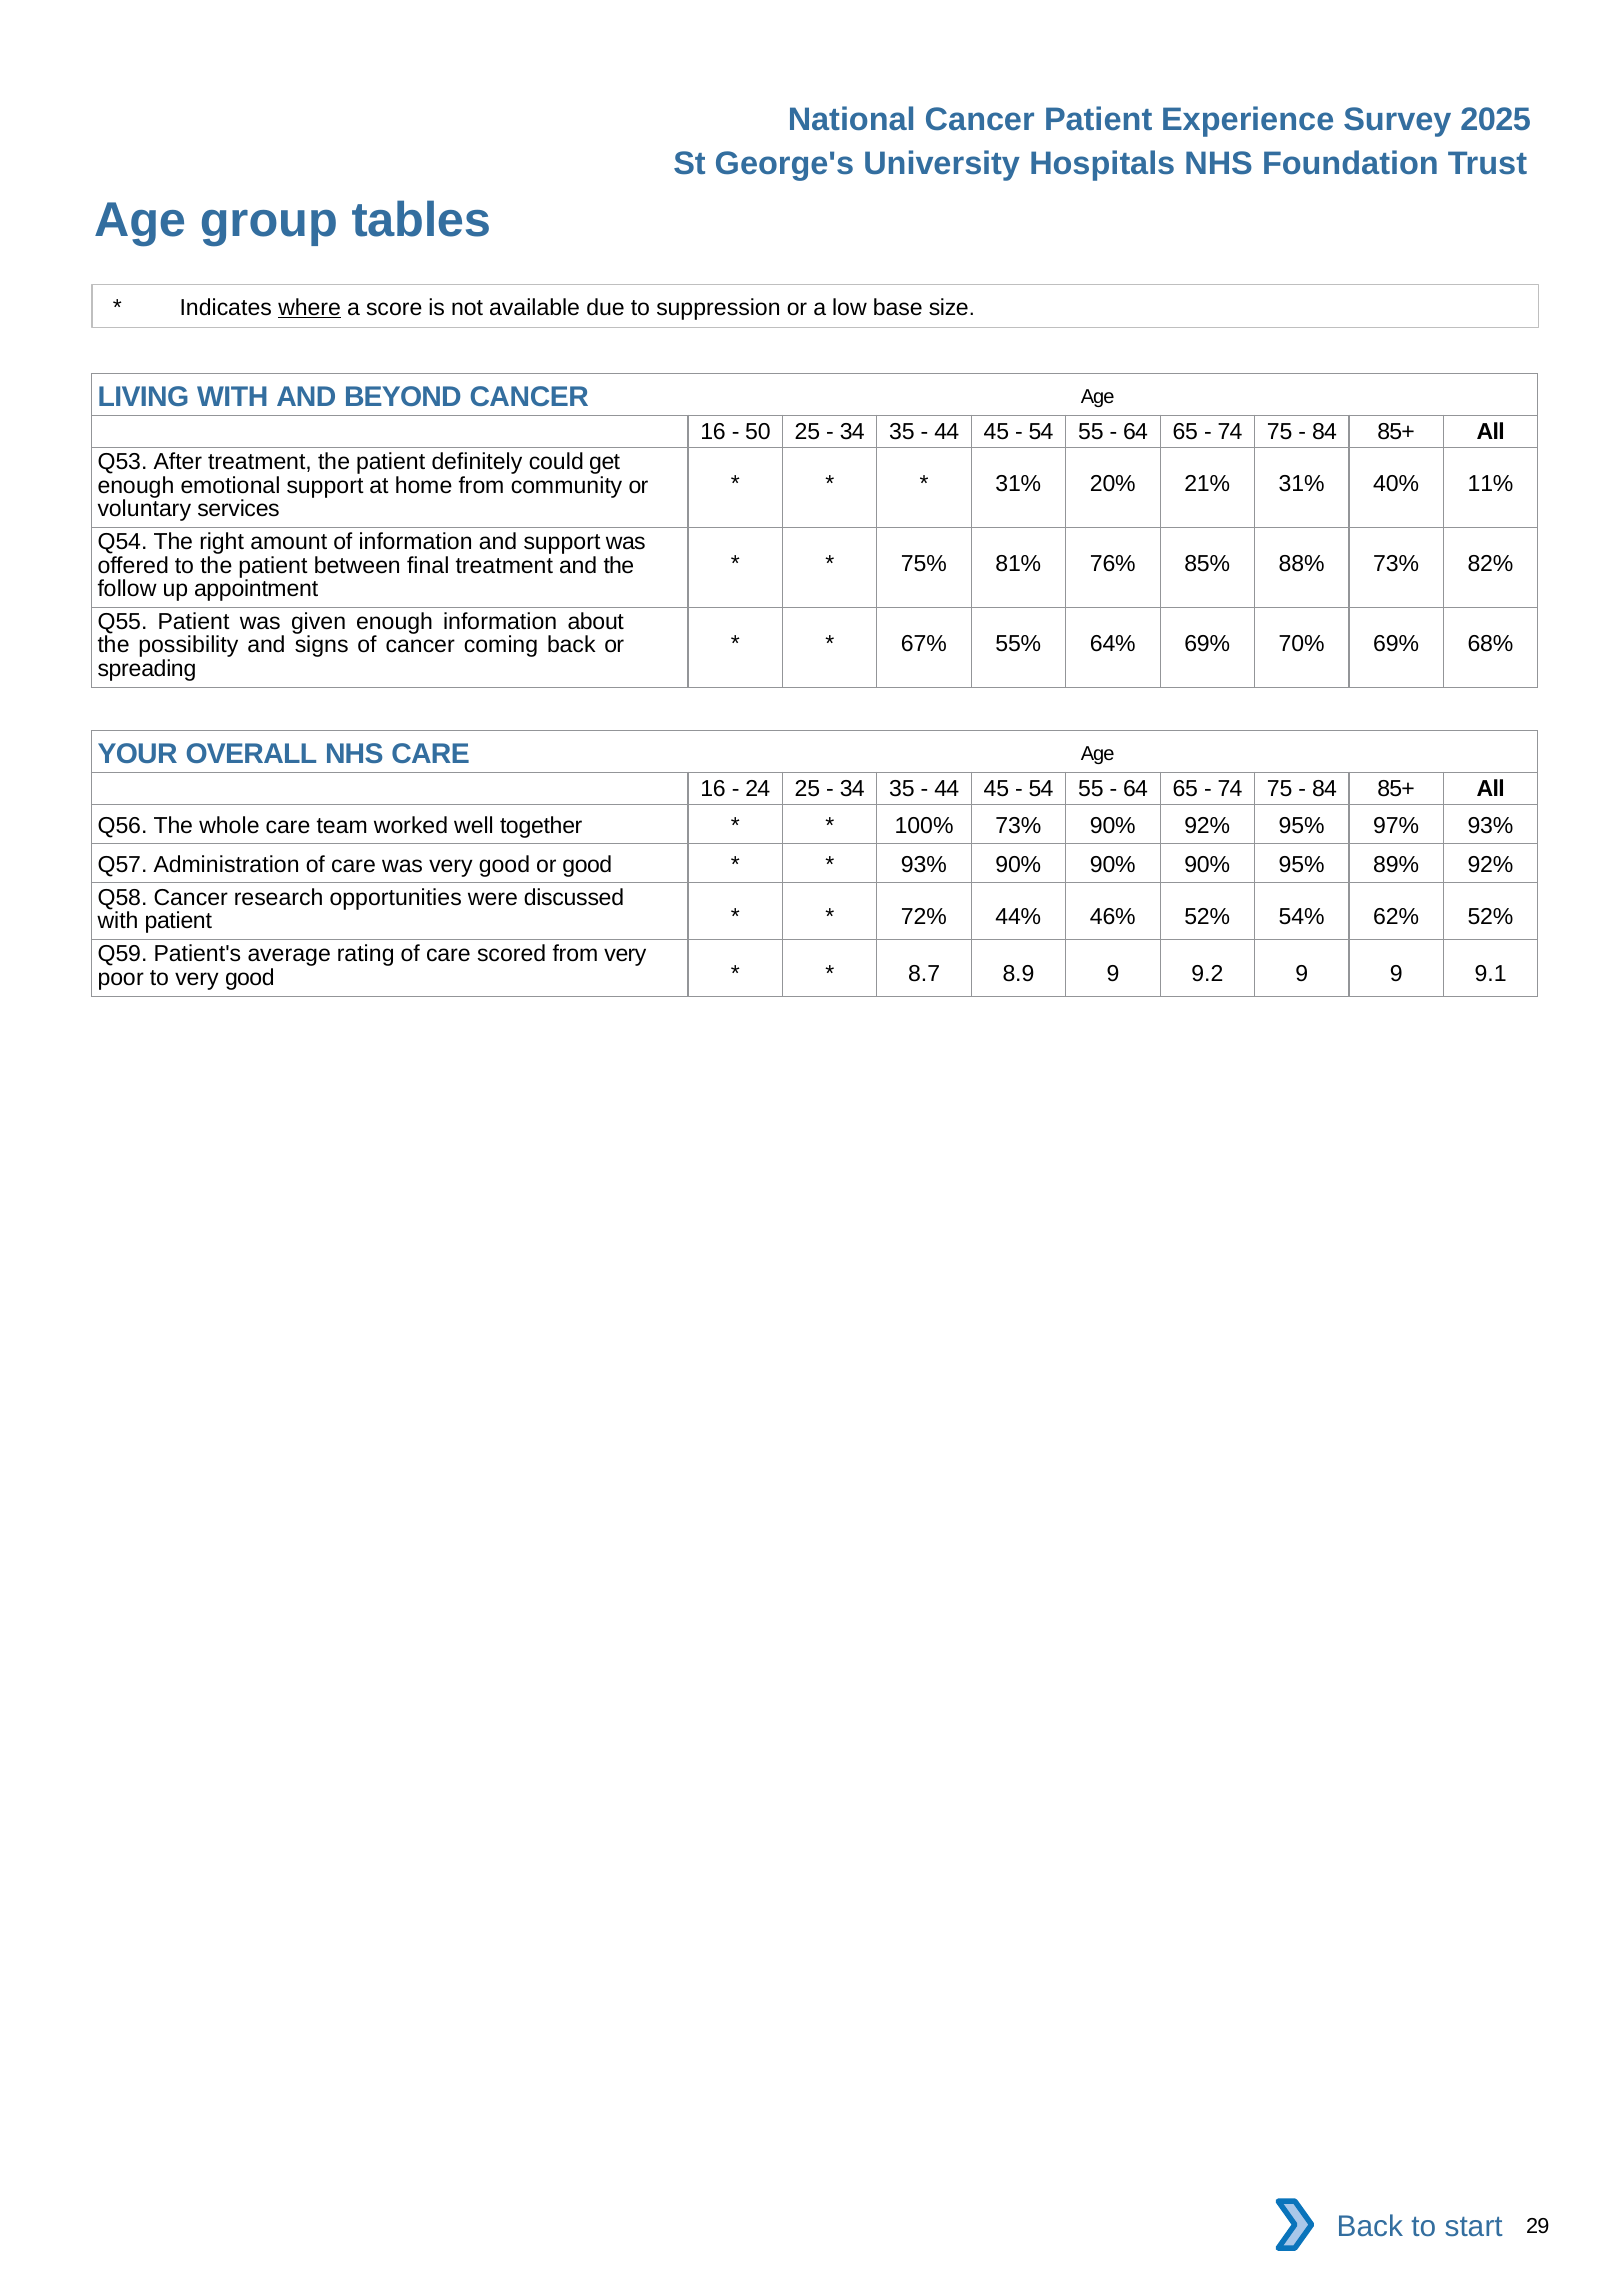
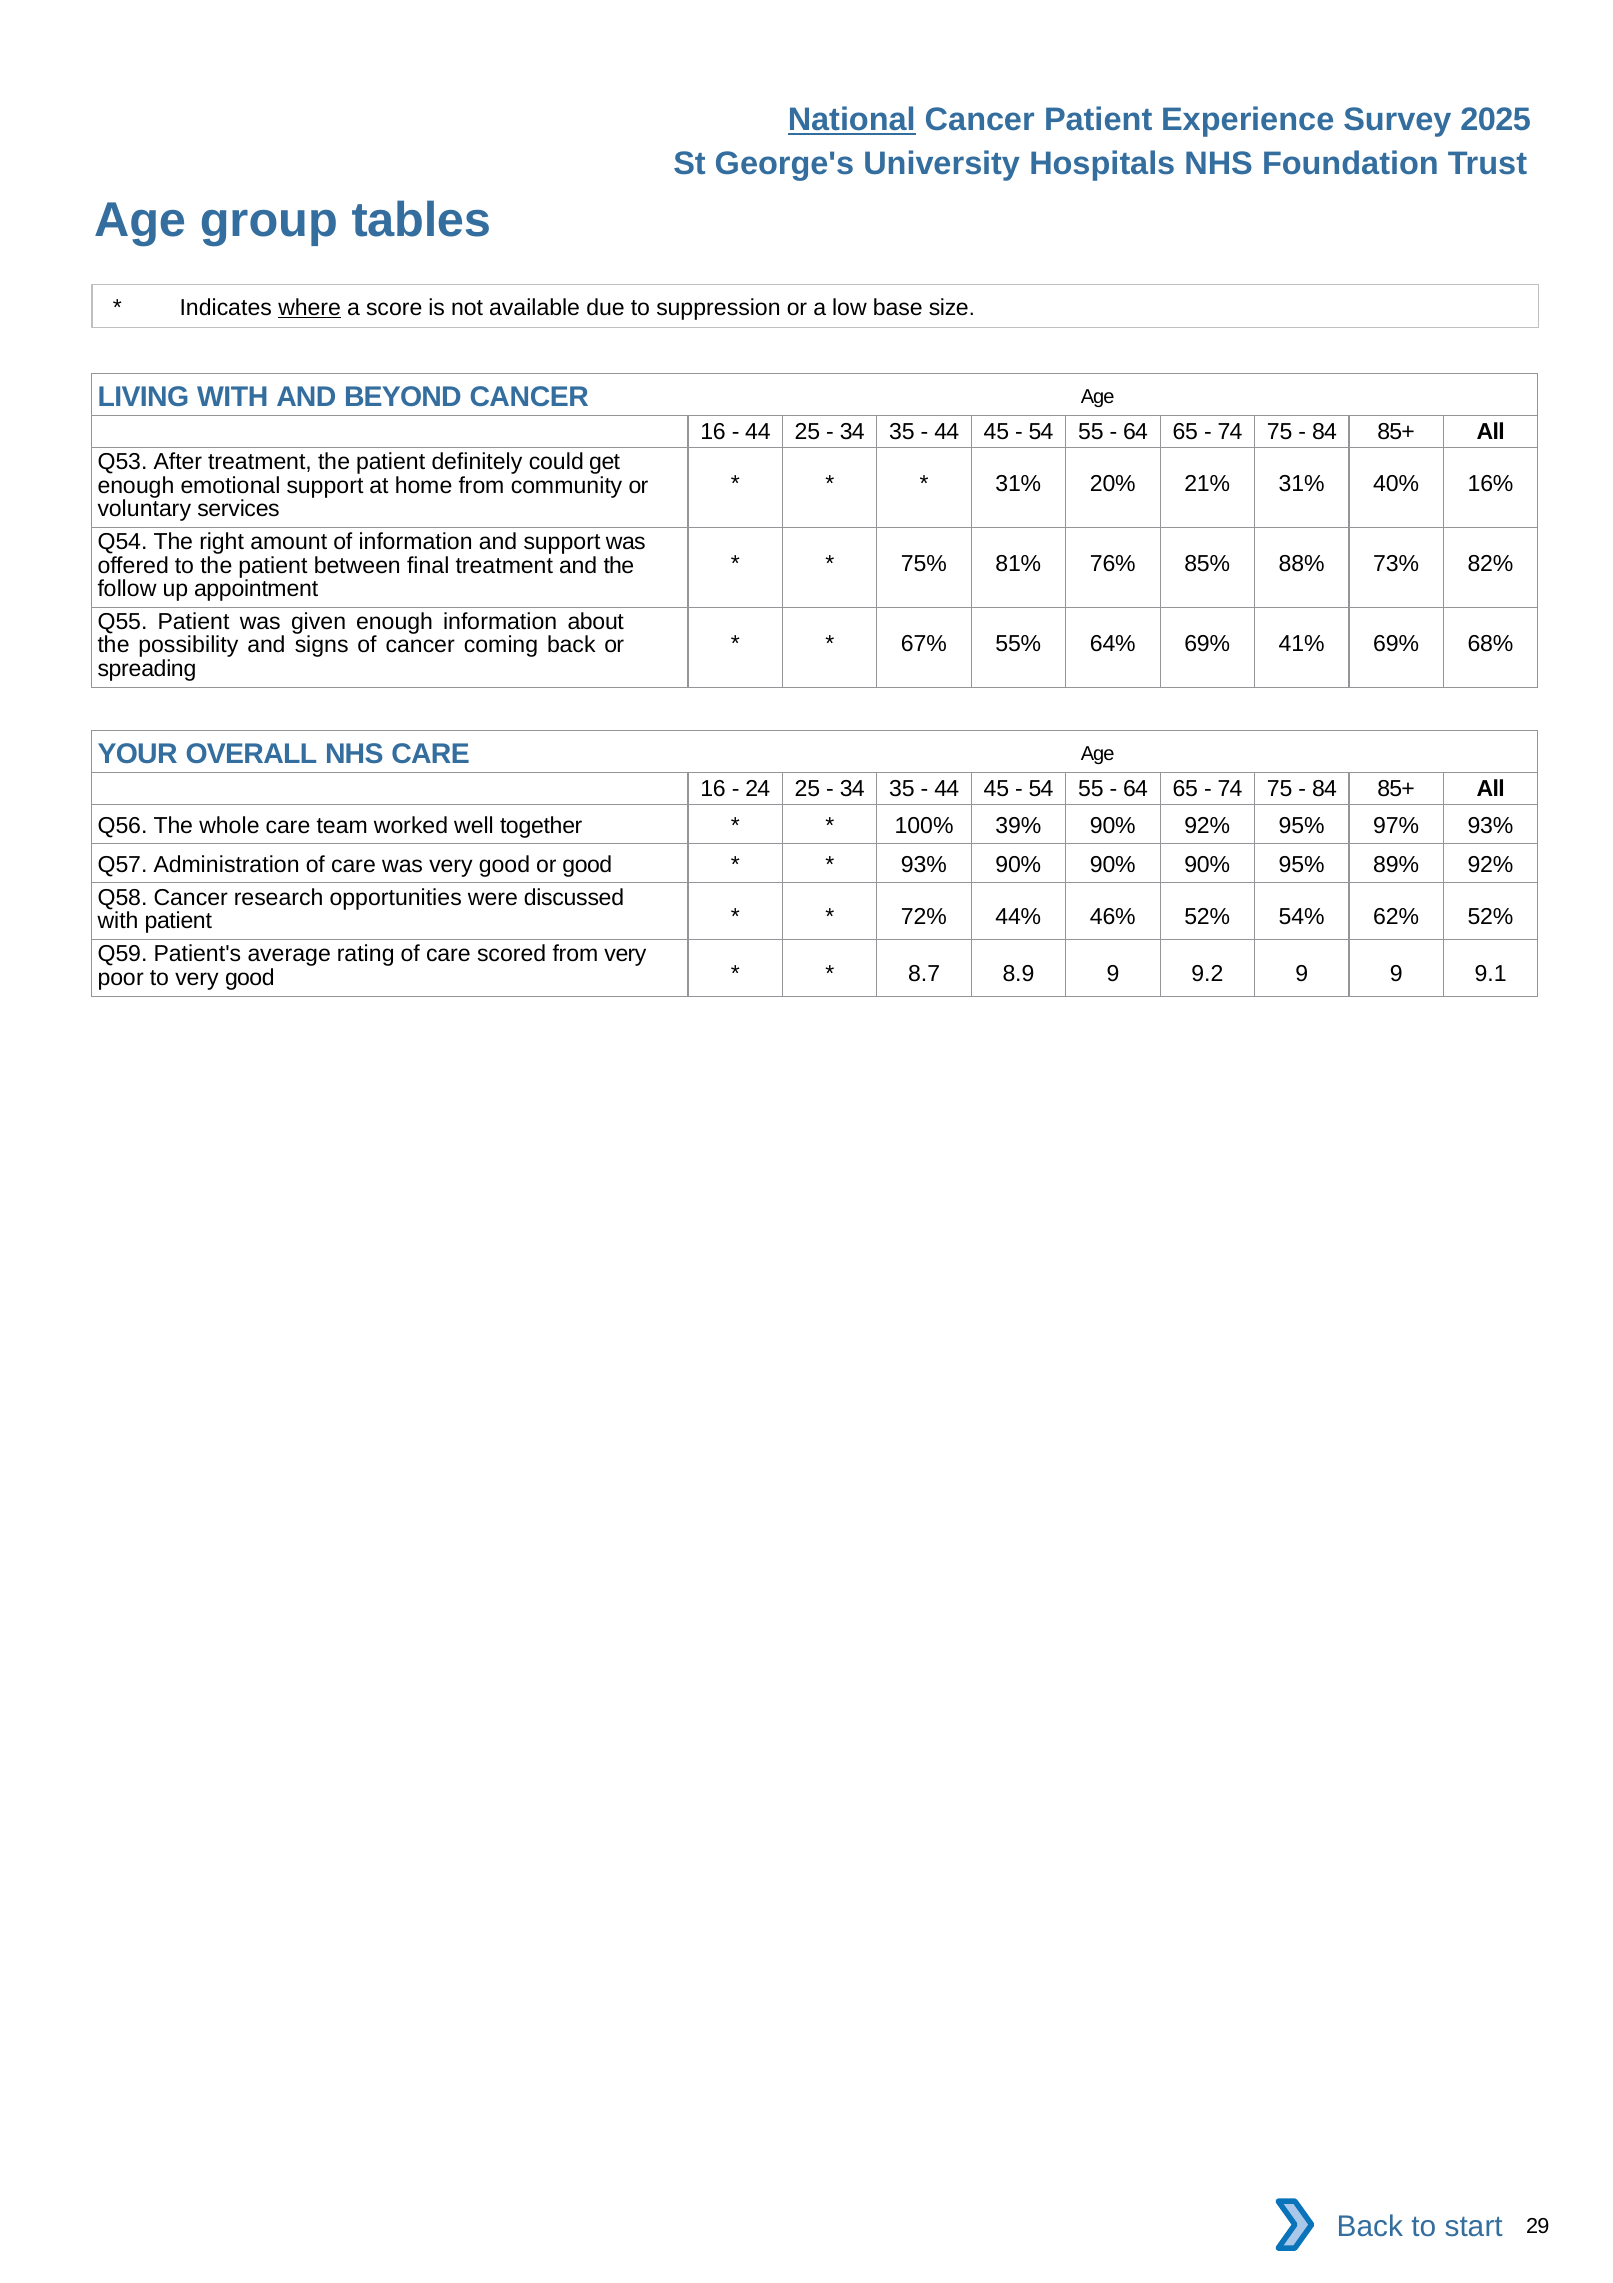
National underline: none -> present
50 at (758, 432): 50 -> 44
11%: 11% -> 16%
70%: 70% -> 41%
100% 73%: 73% -> 39%
